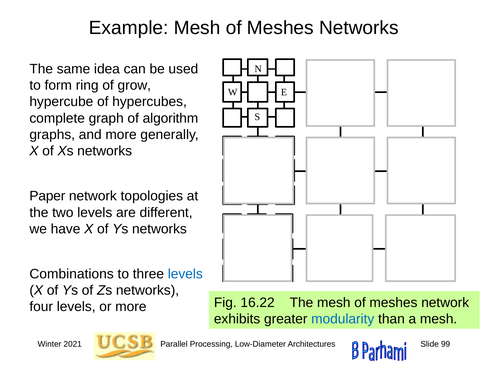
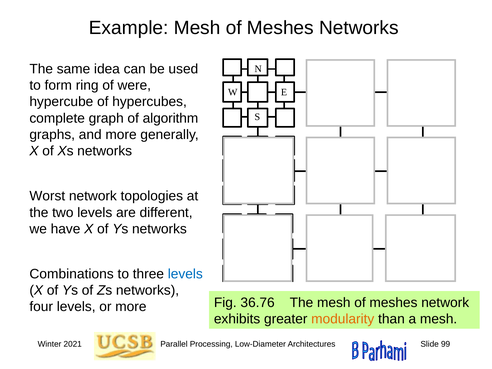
grow: grow -> were
Paper: Paper -> Worst
16.22: 16.22 -> 36.76
modularity colour: blue -> orange
